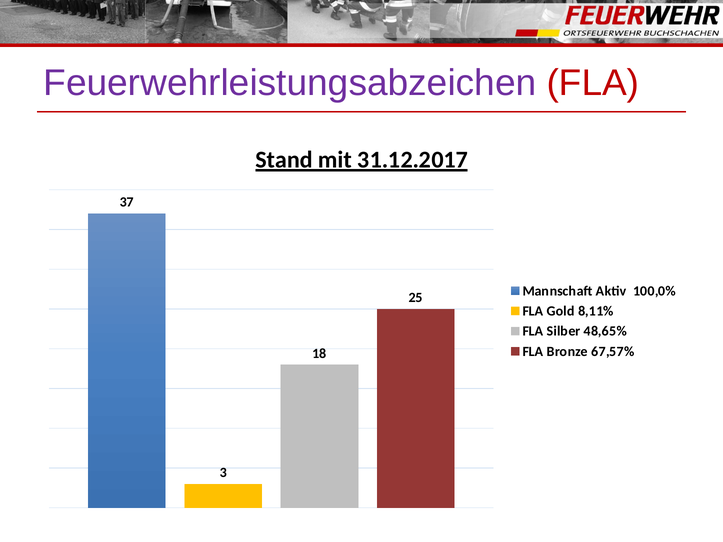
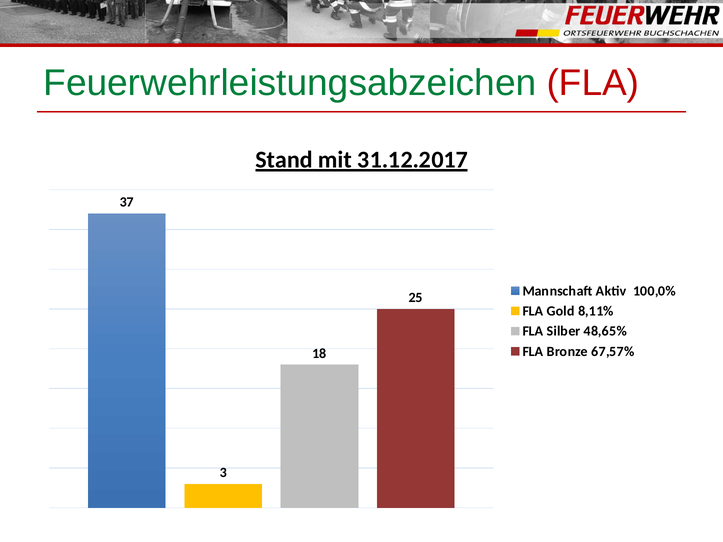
Feuerwehrleistungsabzeichen colour: purple -> green
